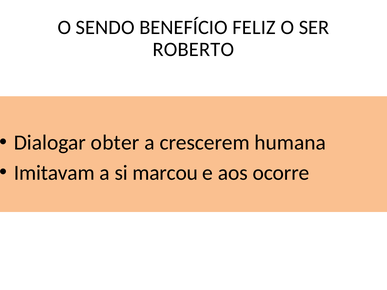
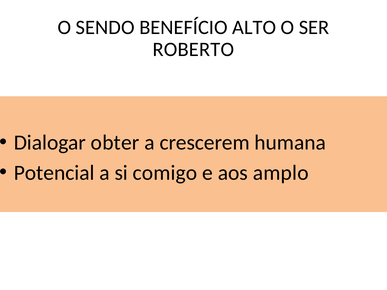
FELIZ: FELIZ -> ALTO
Imitavam: Imitavam -> Potencial
marcou: marcou -> comigo
ocorre: ocorre -> amplo
